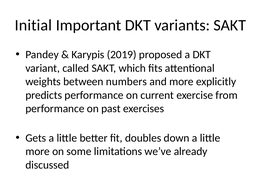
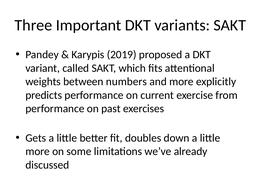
Initial: Initial -> Three
